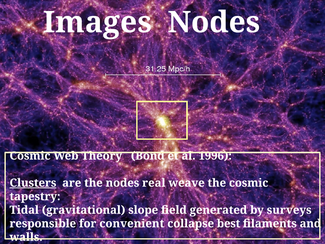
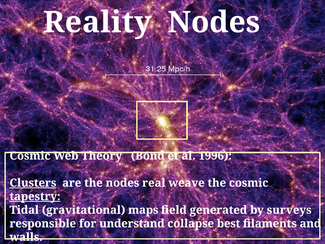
Images: Images -> Reality
tapestry underline: none -> present
slope: slope -> maps
convenient: convenient -> understand
